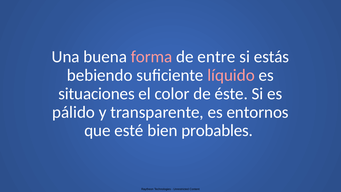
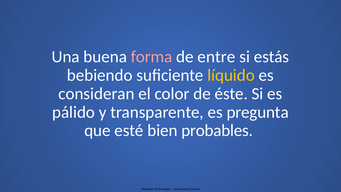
líquido colour: pink -> yellow
situaciones: situaciones -> consideran
entornos: entornos -> pregunta
